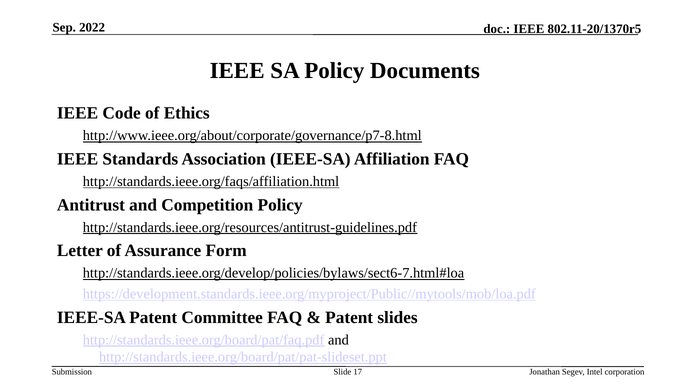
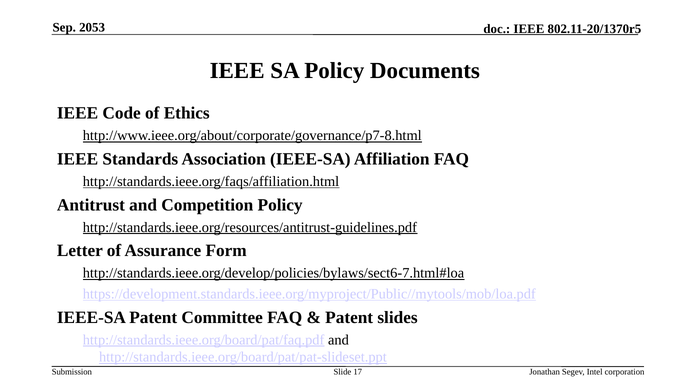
2022: 2022 -> 2053
